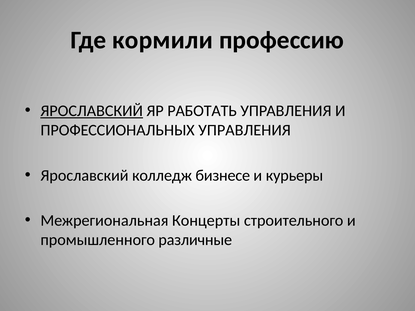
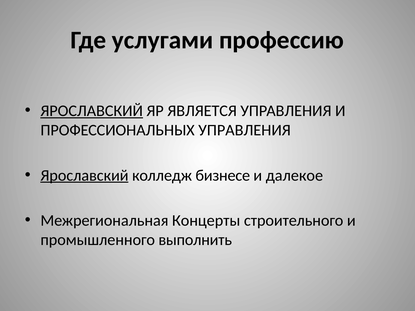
кормили: кормили -> услугами
РАБОТАТЬ: РАБОТАТЬ -> ЯВЛЯЕТСЯ
Ярославский at (84, 175) underline: none -> present
курьеры: курьеры -> далекое
различные: различные -> выполнить
